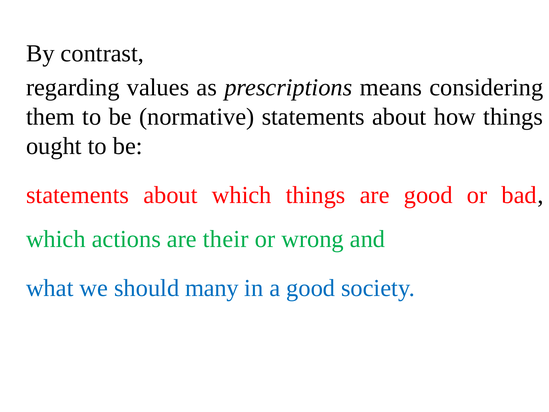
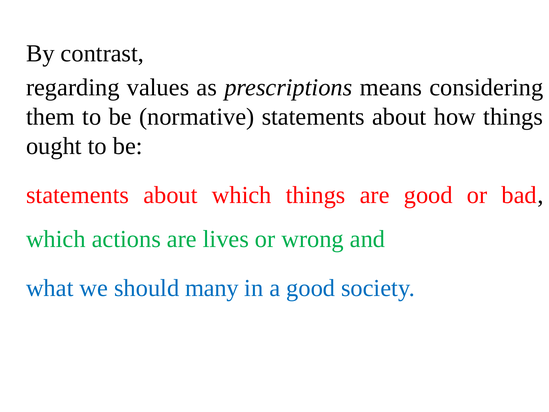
their: their -> lives
